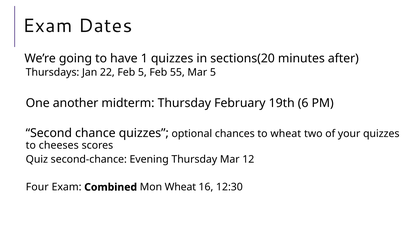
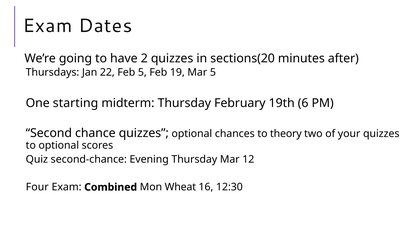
1: 1 -> 2
55: 55 -> 19
another: another -> starting
to wheat: wheat -> theory
to cheeses: cheeses -> optional
